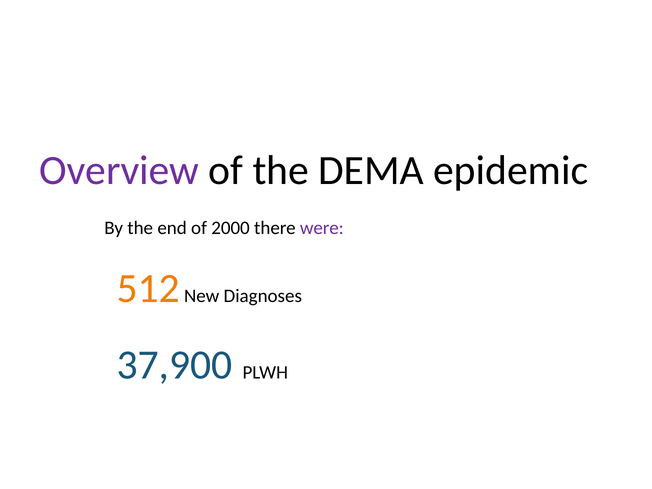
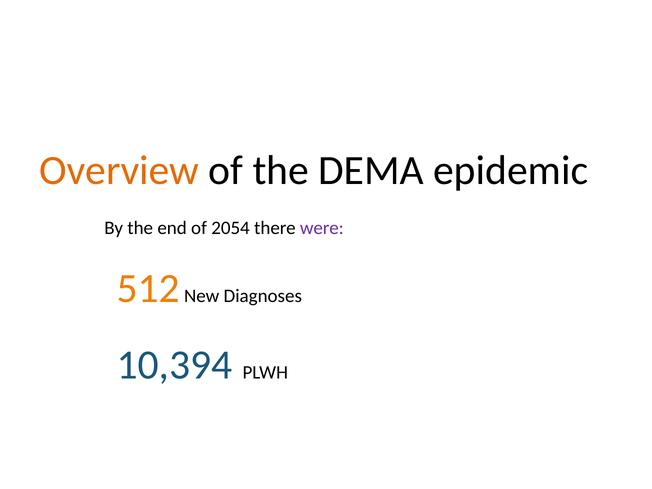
Overview colour: purple -> orange
2000: 2000 -> 2054
37,900: 37,900 -> 10,394
